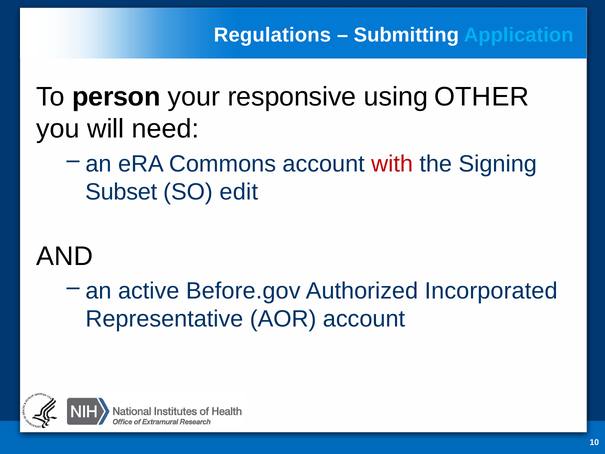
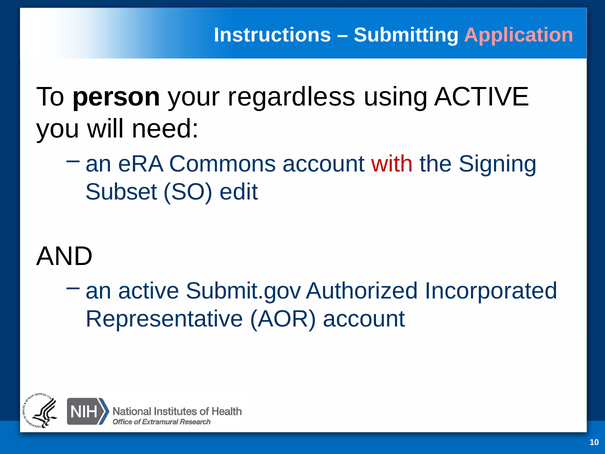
Regulations: Regulations -> Instructions
Application colour: light blue -> pink
responsive: responsive -> regardless
using OTHER: OTHER -> ACTIVE
Before.gov: Before.gov -> Submit.gov
